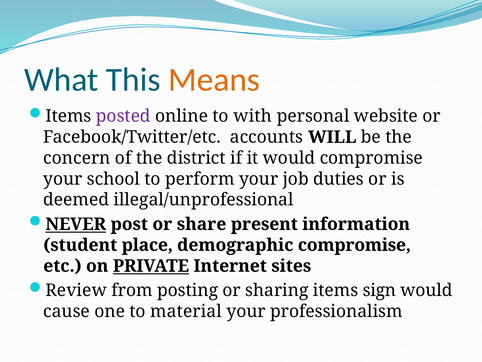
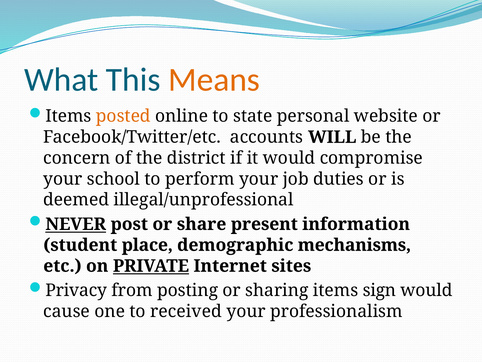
posted colour: purple -> orange
with: with -> state
demographic compromise: compromise -> mechanisms
Review: Review -> Privacy
material: material -> received
